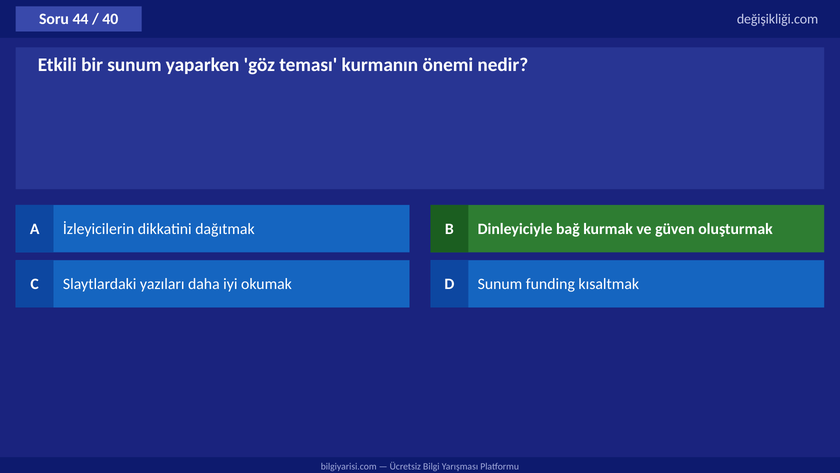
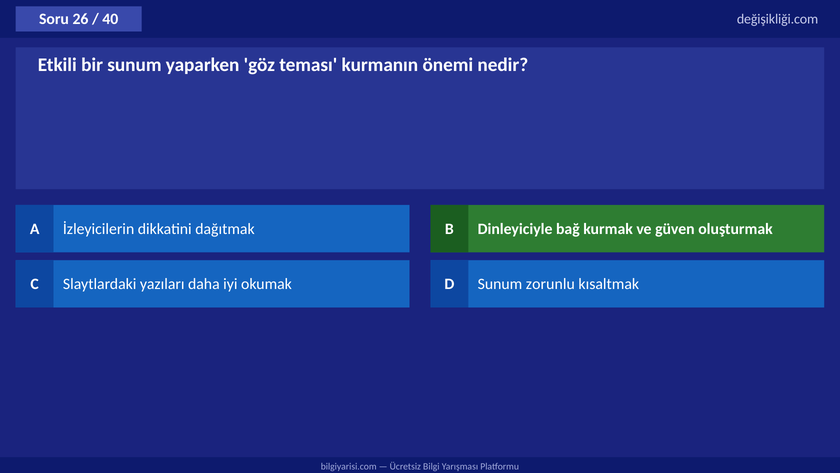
44: 44 -> 26
funding: funding -> zorunlu
